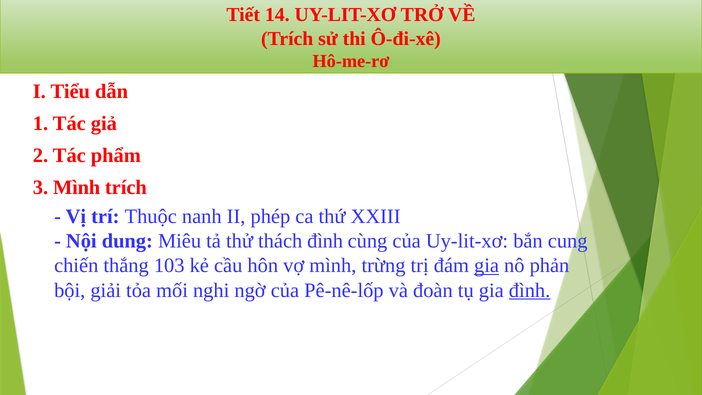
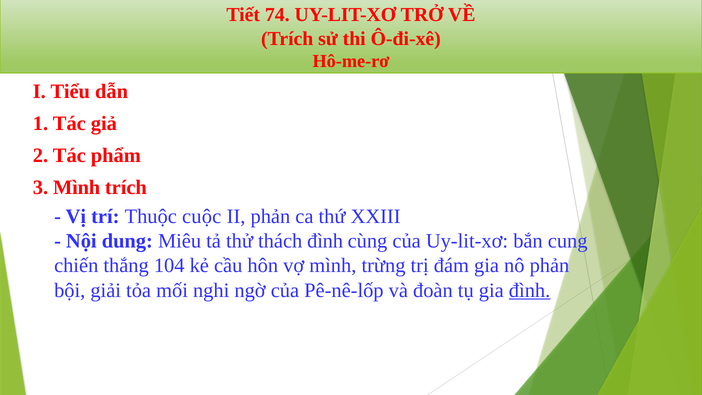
14: 14 -> 74
nanh: nanh -> cuộc
II phép: phép -> phản
103: 103 -> 104
gia at (487, 266) underline: present -> none
